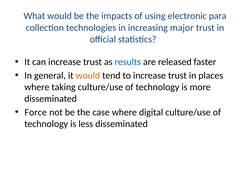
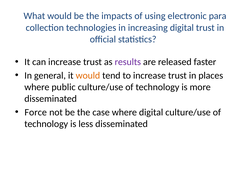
increasing major: major -> digital
results colour: blue -> purple
taking: taking -> public
